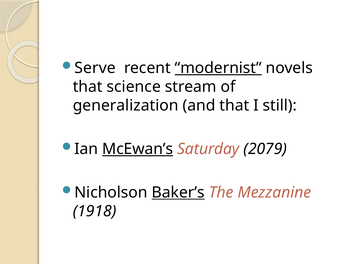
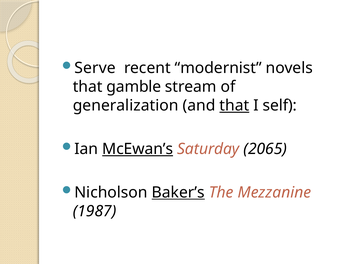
modernist underline: present -> none
science: science -> gamble
that at (234, 106) underline: none -> present
still: still -> self
2079: 2079 -> 2065
1918: 1918 -> 1987
